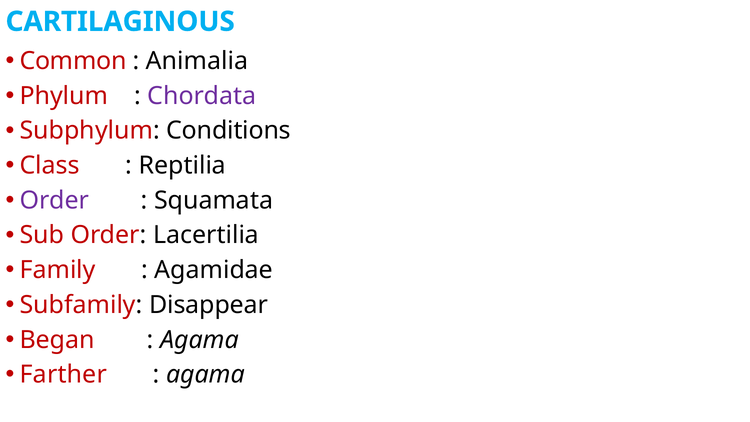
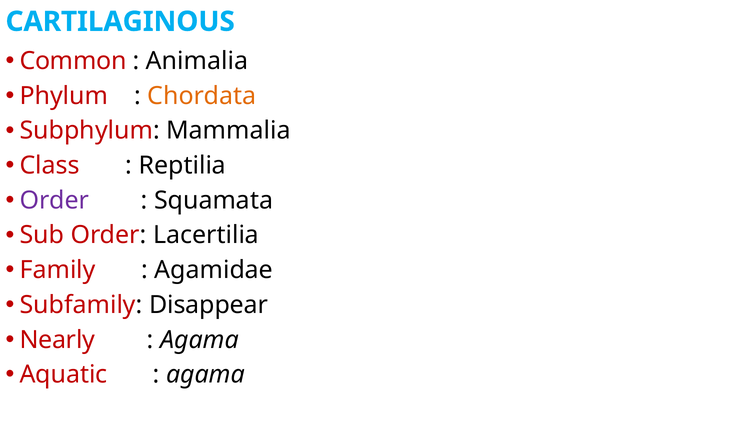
Chordata colour: purple -> orange
Conditions: Conditions -> Mammalia
Began: Began -> Nearly
Farther: Farther -> Aquatic
